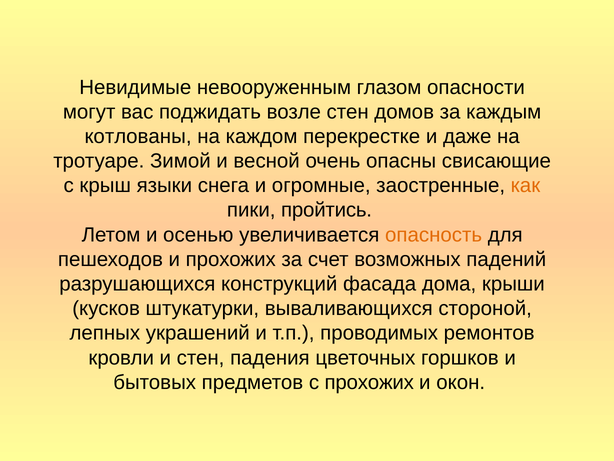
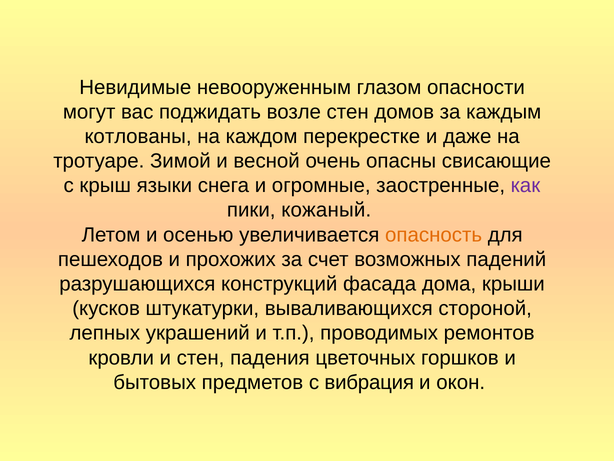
как colour: orange -> purple
пройтись: пройтись -> кожаный
с прохожих: прохожих -> вибрация
